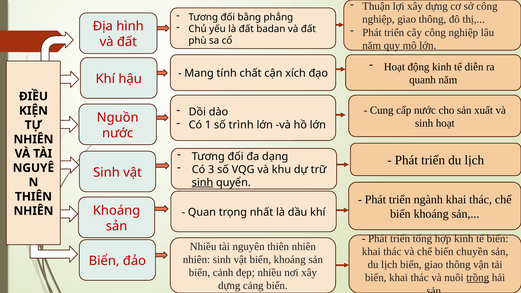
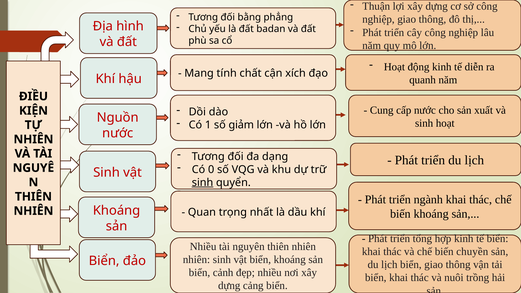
trình: trình -> giảm
3: 3 -> 0
trồng underline: present -> none
